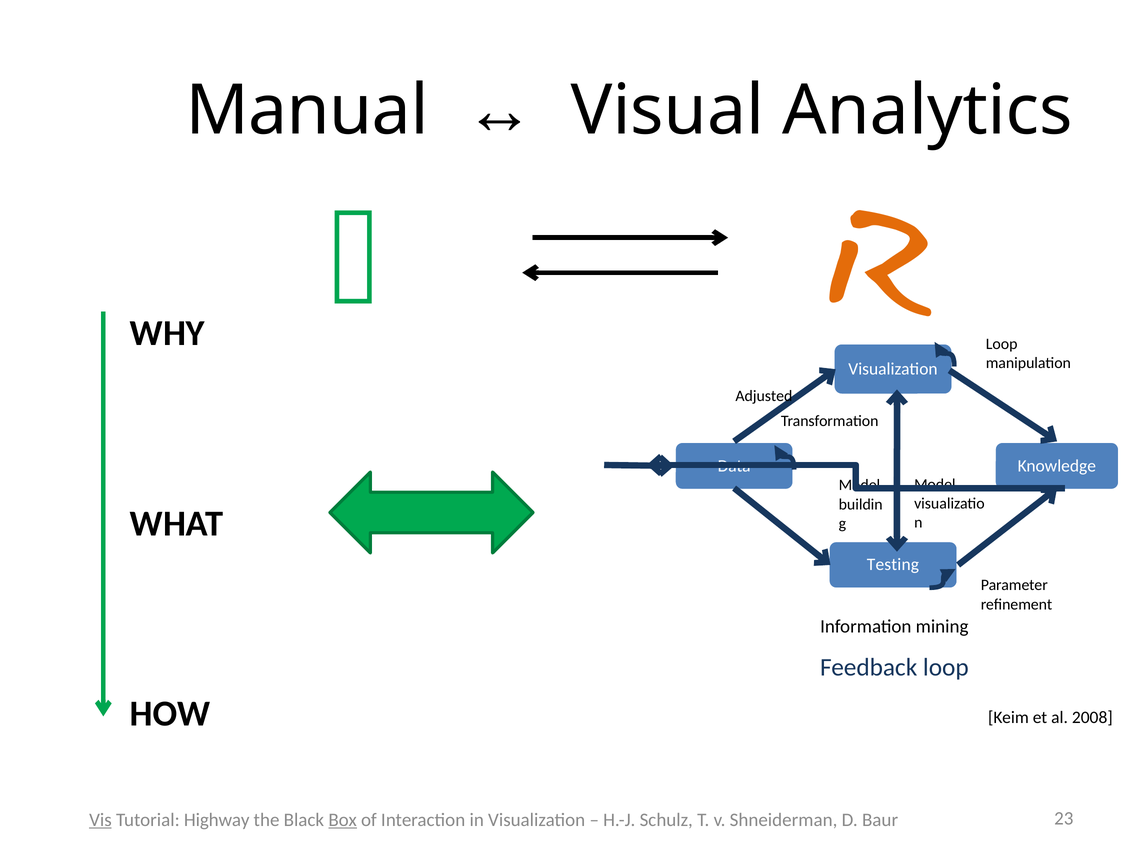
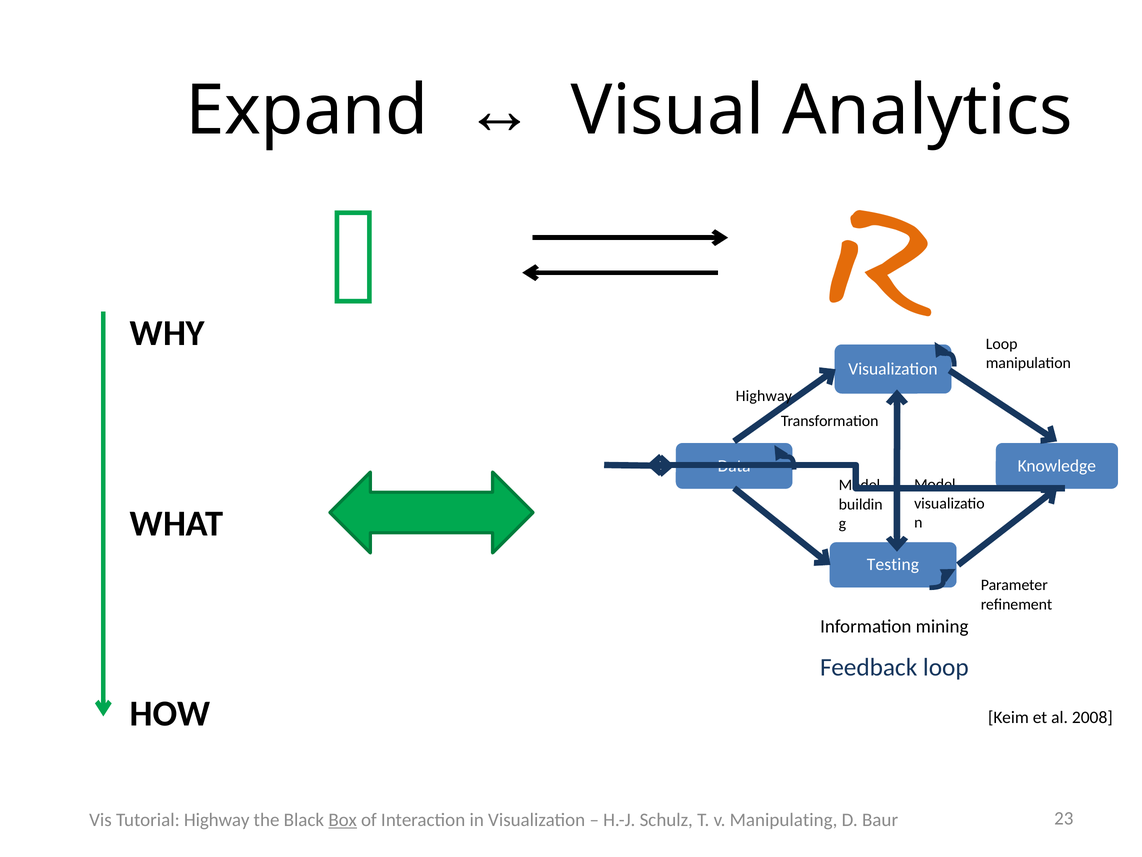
Manual: Manual -> Expand
Adjusted at (764, 396): Adjusted -> Highway
Vis underline: present -> none
Shneiderman: Shneiderman -> Manipulating
